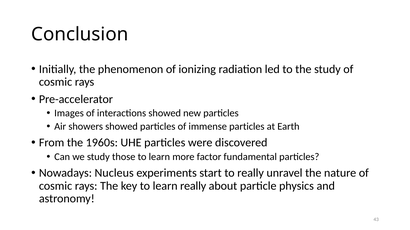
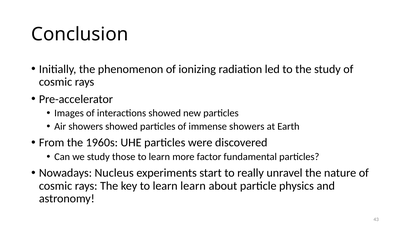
immense particles: particles -> showers
learn really: really -> learn
